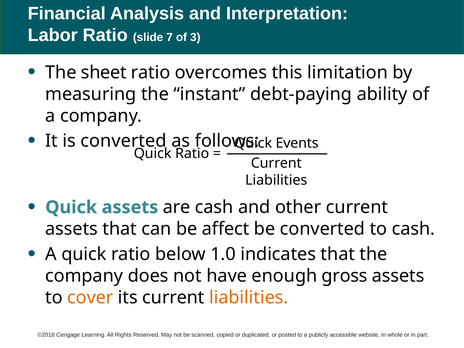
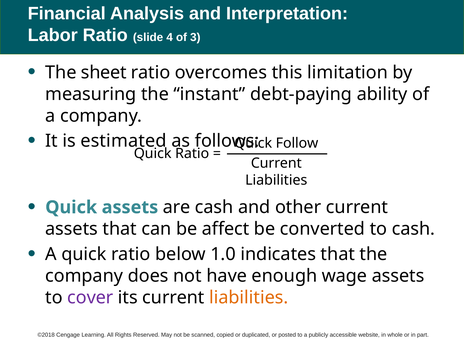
7: 7 -> 4
is converted: converted -> estimated
Events: Events -> Follow
gross: gross -> wage
cover colour: orange -> purple
